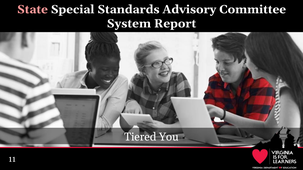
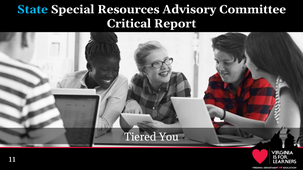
State colour: pink -> light blue
Standards: Standards -> Resources
System: System -> Critical
